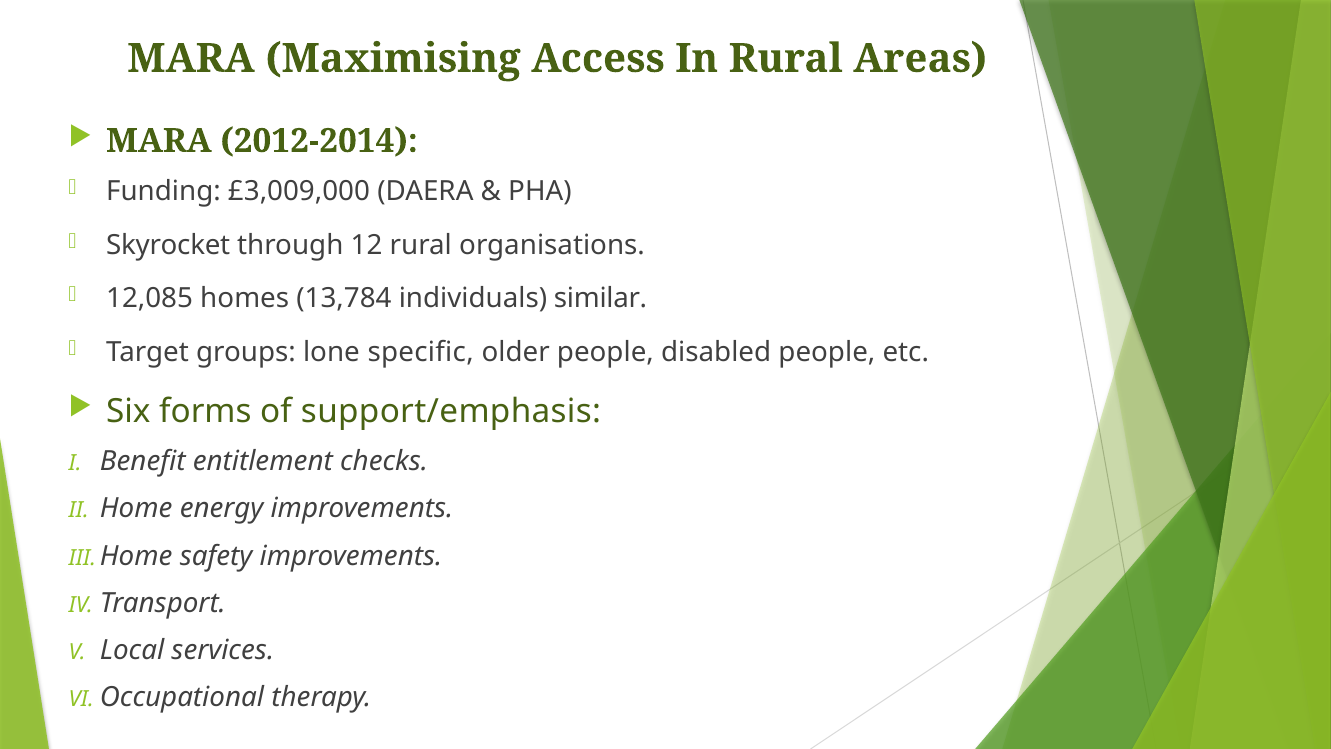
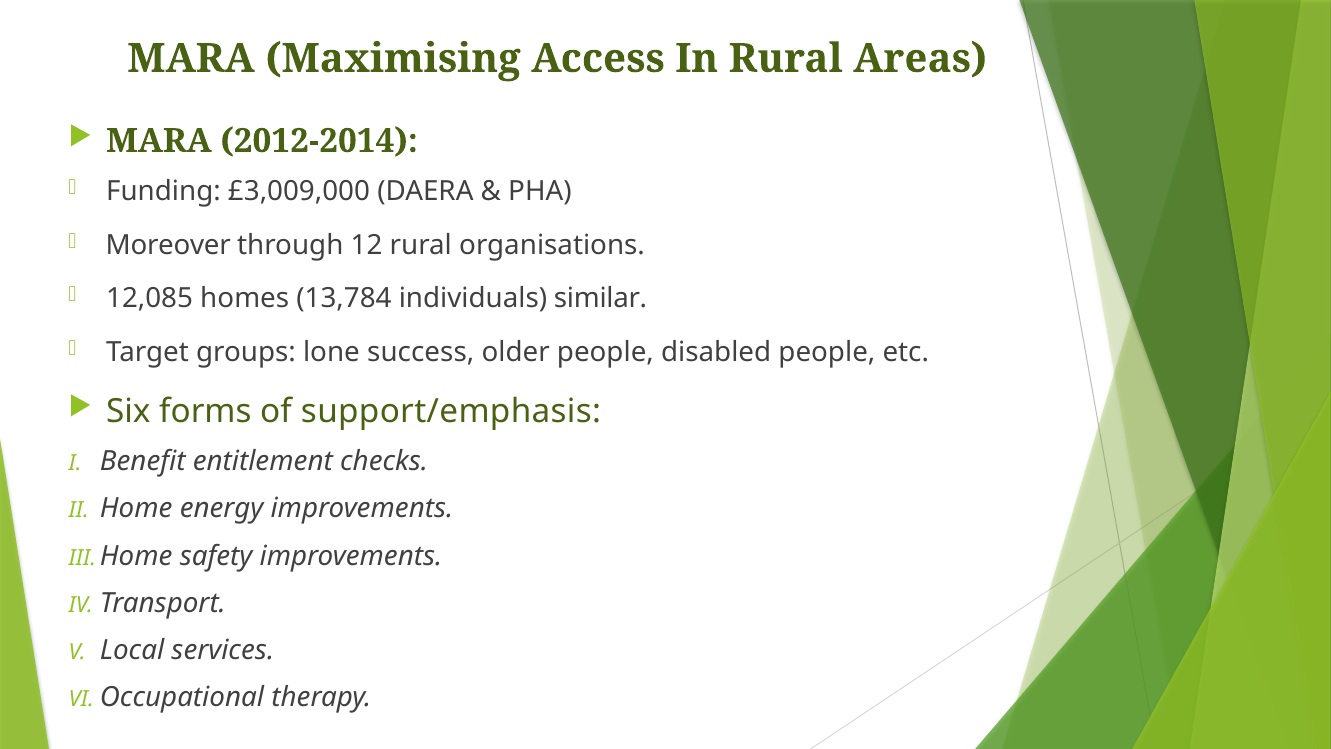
Skyrocket: Skyrocket -> Moreover
specific: specific -> success
